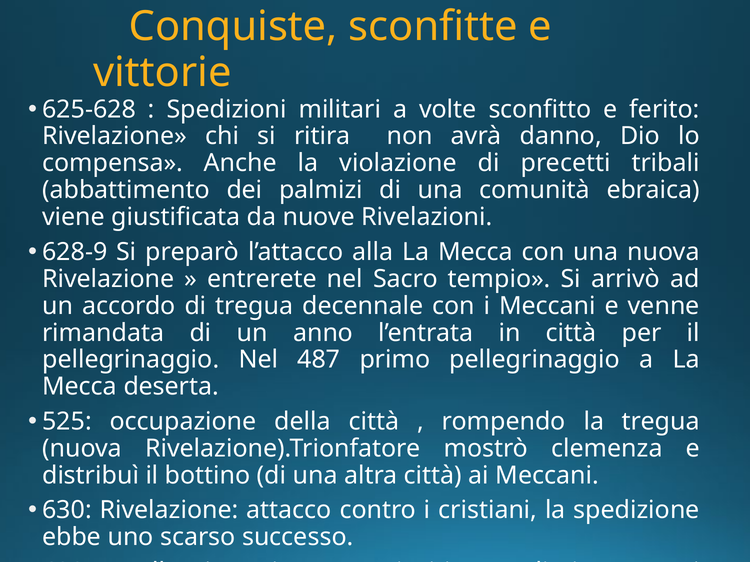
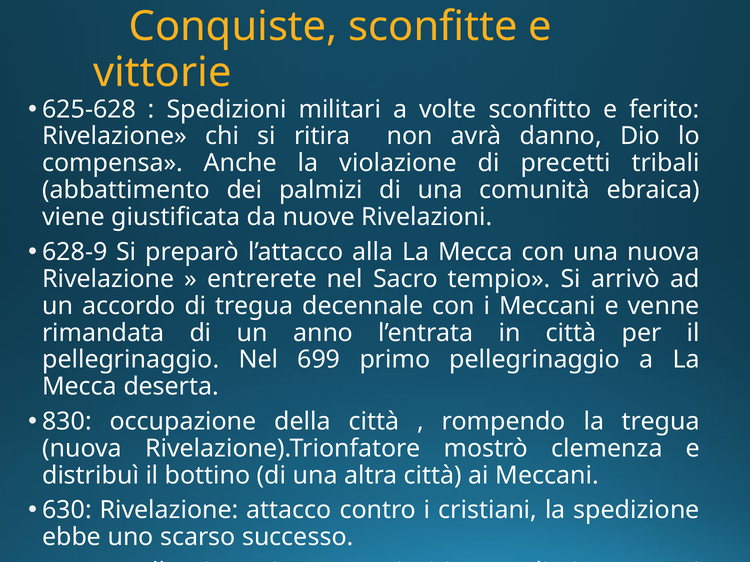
487: 487 -> 699
525: 525 -> 830
